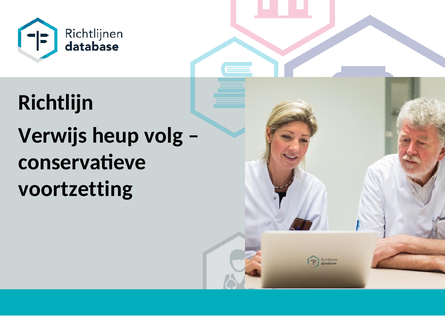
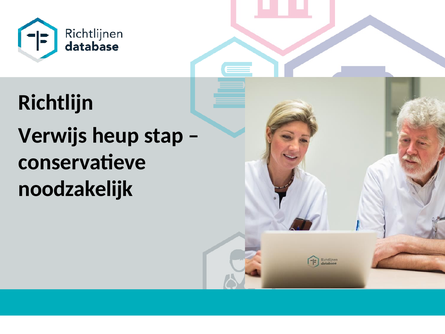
volg: volg -> stap
voortzetting: voortzetting -> noodzakelijk
